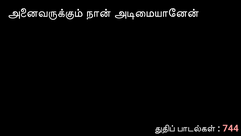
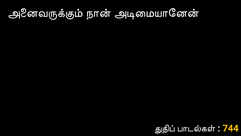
744 colour: pink -> yellow
